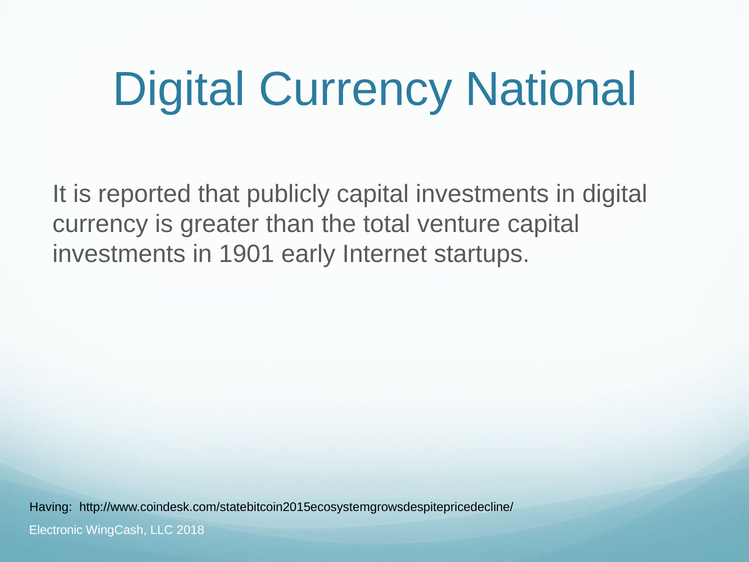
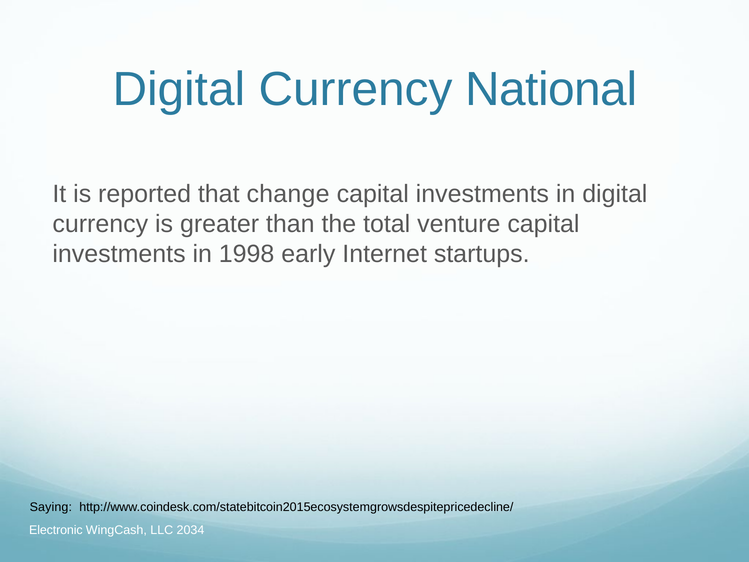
publicly: publicly -> change
1901: 1901 -> 1998
Having: Having -> Saying
2018: 2018 -> 2034
